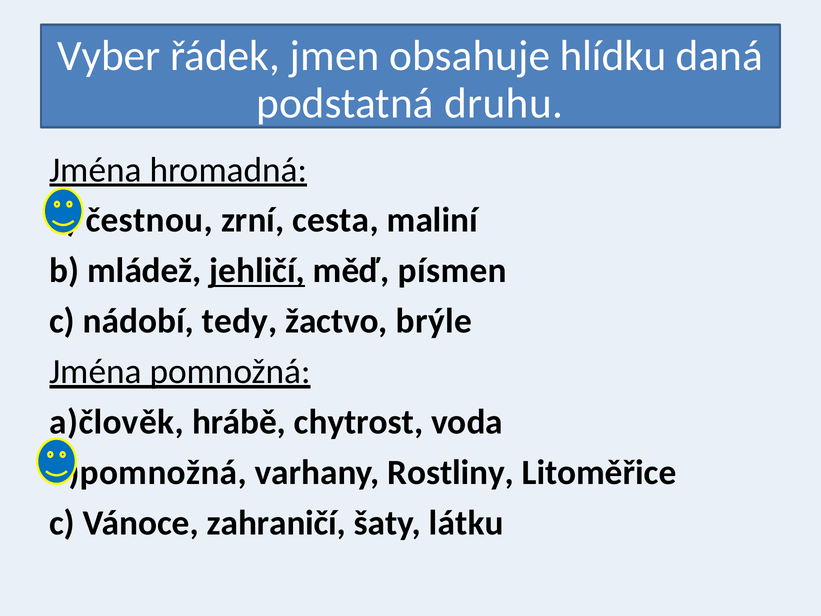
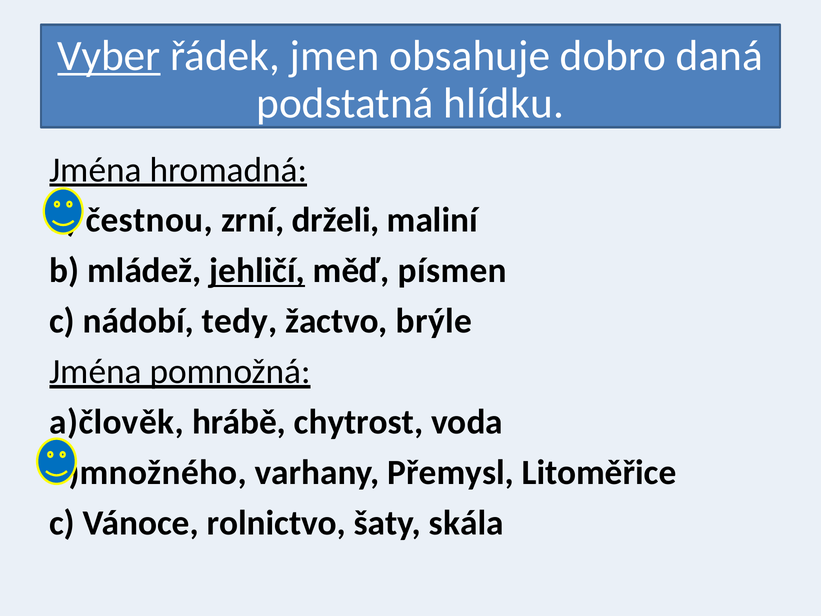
Vyber underline: none -> present
hlídku: hlídku -> dobro
druhu: druhu -> hlídku
cesta: cesta -> drželi
b)pomnožná: b)pomnožná -> b)množného
Rostliny: Rostliny -> Přemysl
zahraničí: zahraničí -> rolnictvo
látku: látku -> skála
